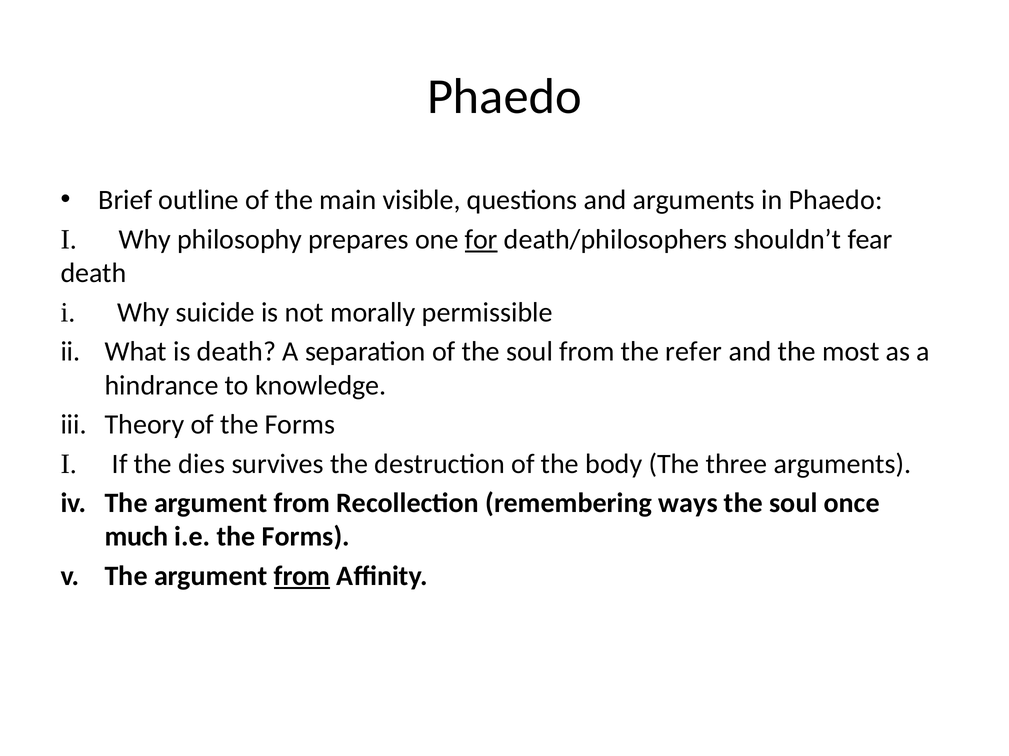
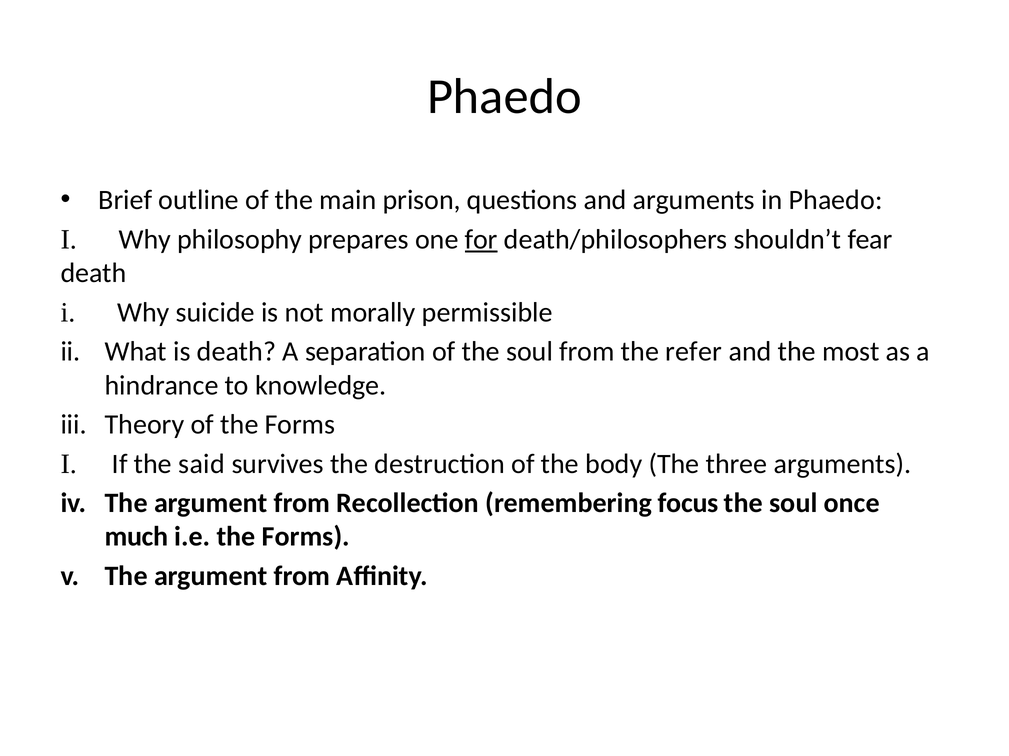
visible: visible -> prison
dies: dies -> said
ways: ways -> focus
from at (302, 577) underline: present -> none
